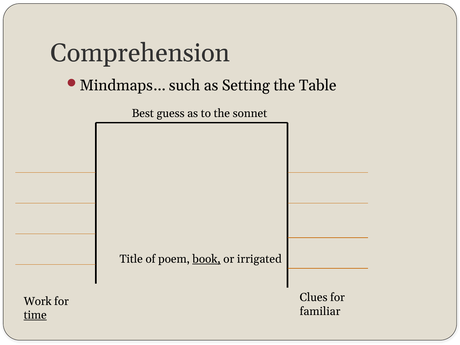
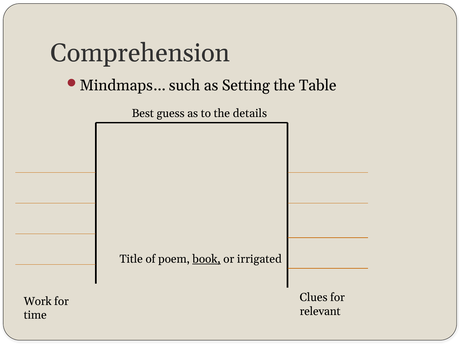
sonnet: sonnet -> details
familiar: familiar -> relevant
time underline: present -> none
